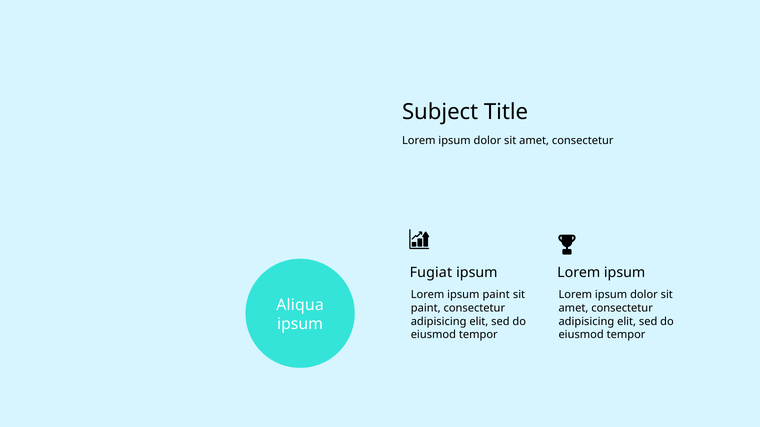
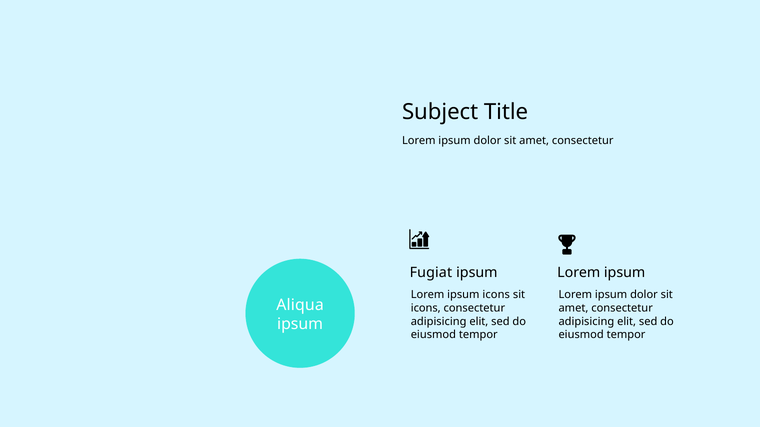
ipsum paint: paint -> icons
paint at (426, 308): paint -> icons
